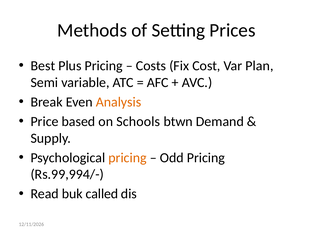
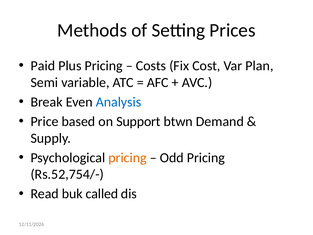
Best: Best -> Paid
Analysis colour: orange -> blue
Schools: Schools -> Support
Rs.99,994/-: Rs.99,994/- -> Rs.52,754/-
